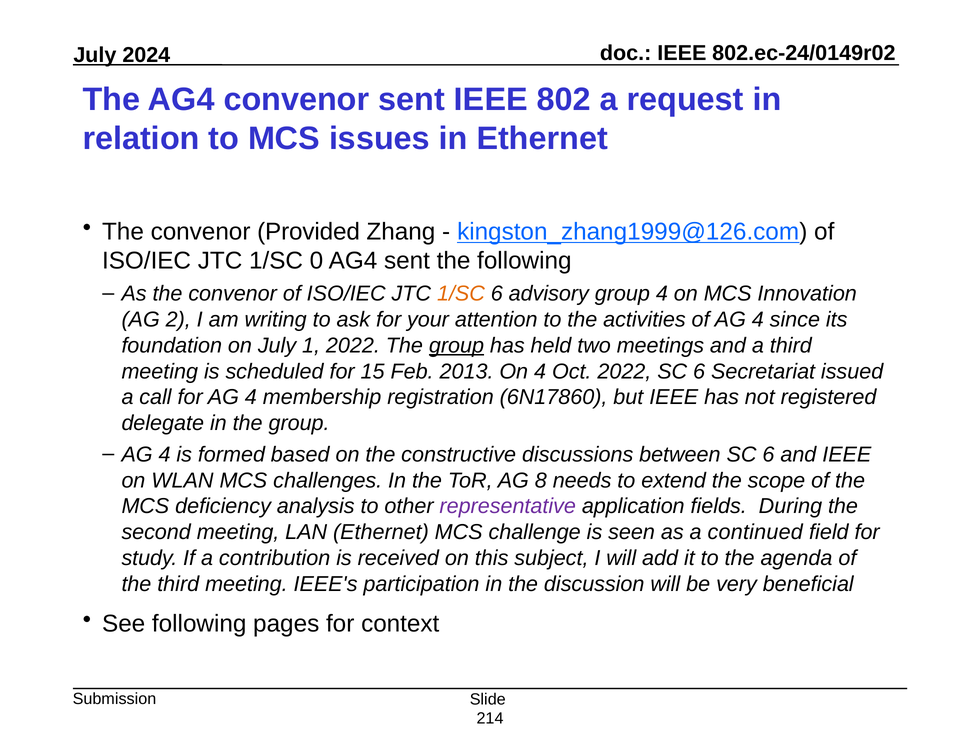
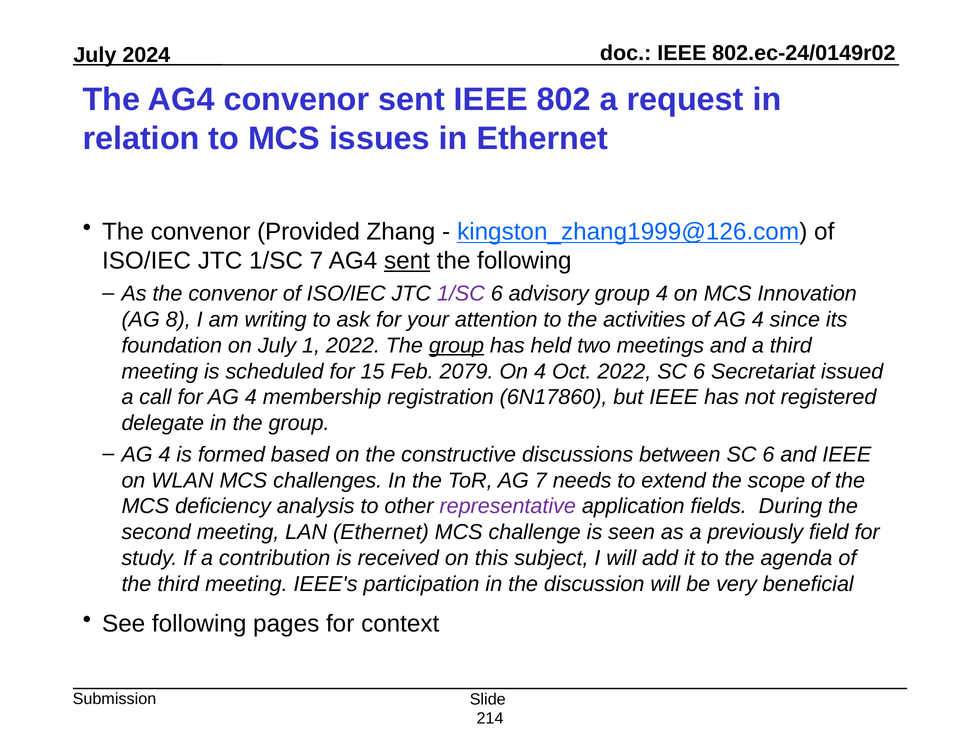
1/SC 0: 0 -> 7
sent at (407, 261) underline: none -> present
1/SC at (461, 294) colour: orange -> purple
2: 2 -> 8
2013: 2013 -> 2079
AG 8: 8 -> 7
continued: continued -> previously
